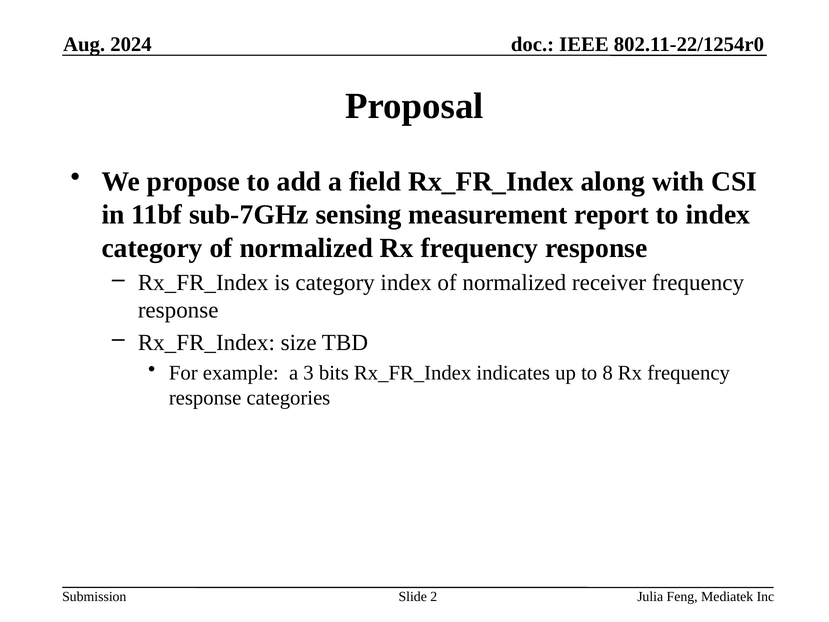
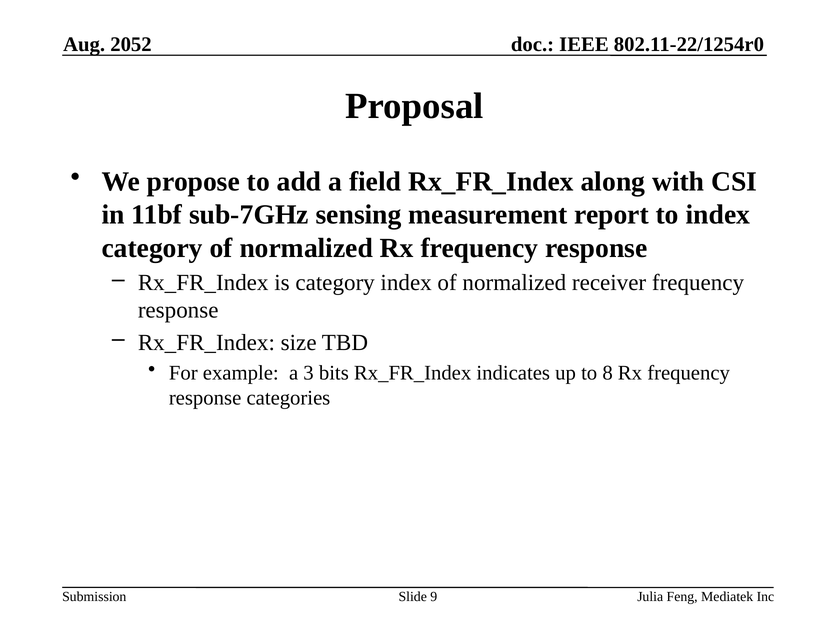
2024: 2024 -> 2052
2: 2 -> 9
